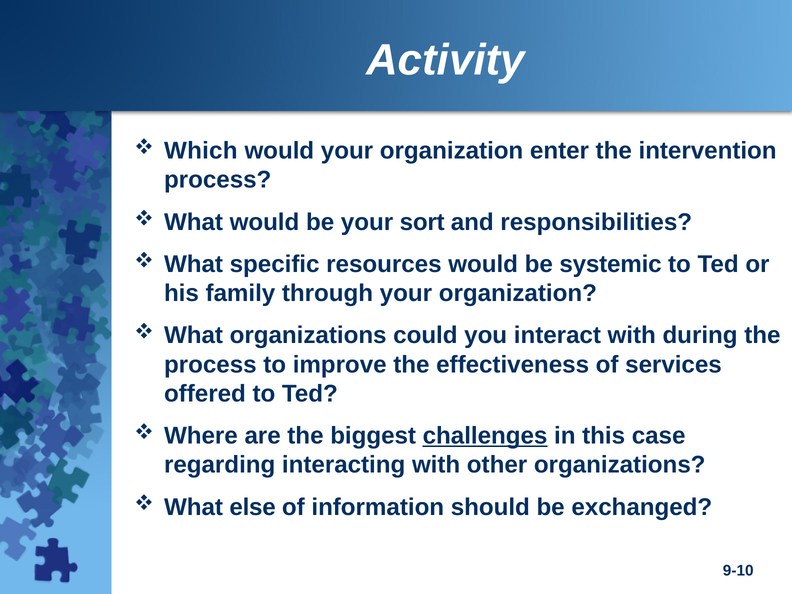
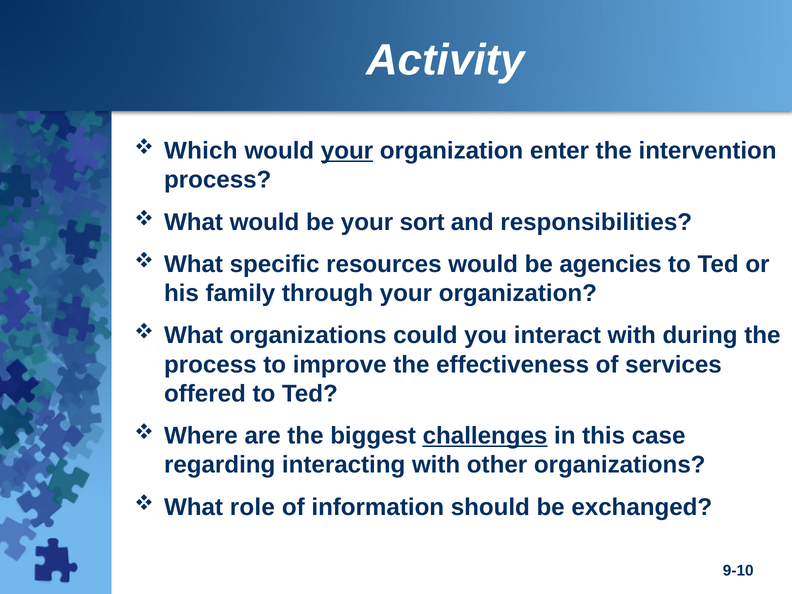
your at (347, 151) underline: none -> present
systemic: systemic -> agencies
else: else -> role
